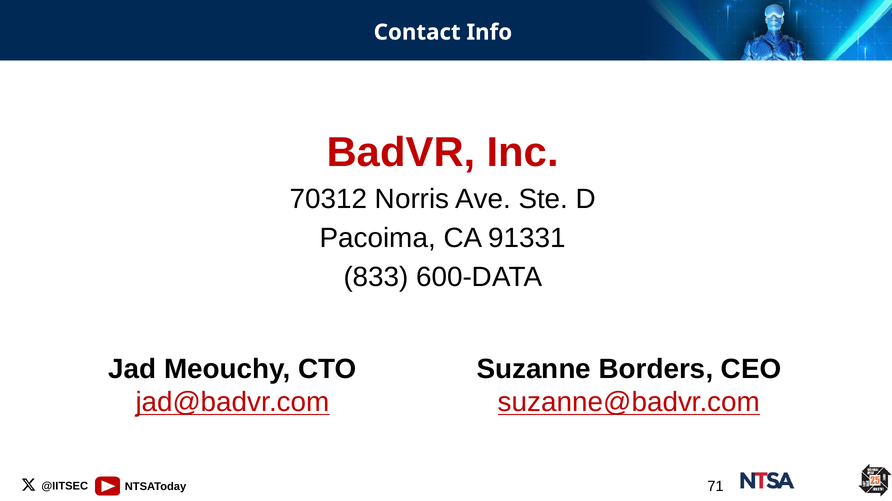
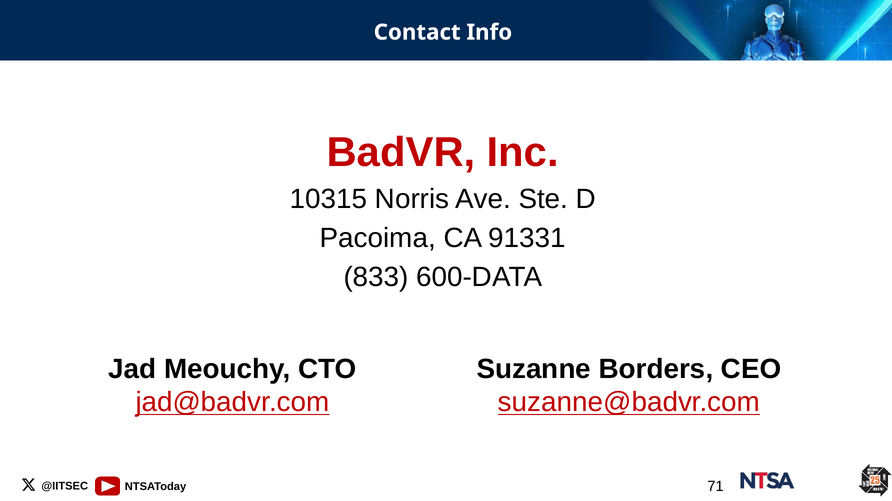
70312: 70312 -> 10315
